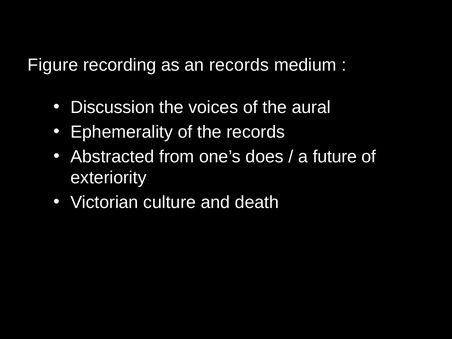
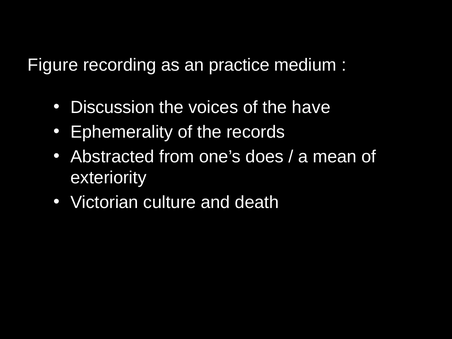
an records: records -> practice
aural: aural -> have
future: future -> mean
